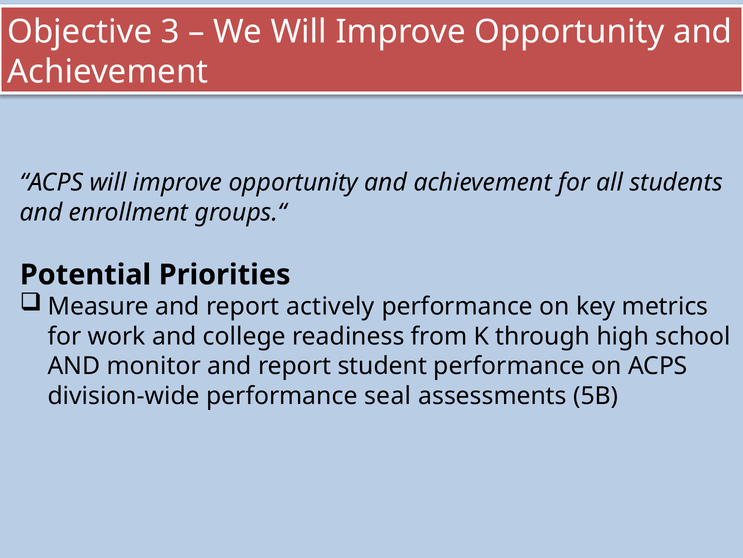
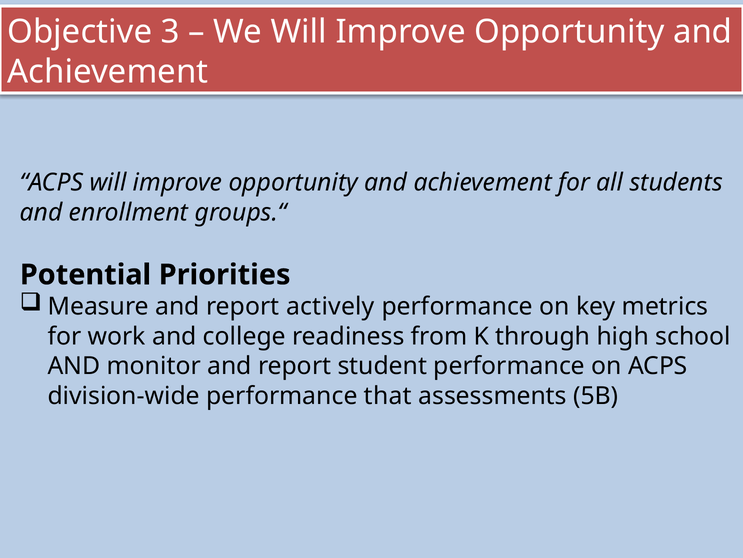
seal: seal -> that
